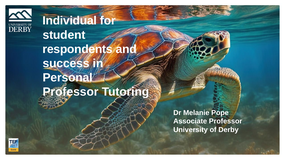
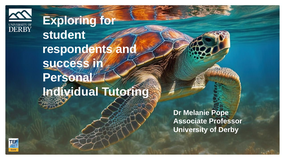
Individual: Individual -> Exploring
Professor at (71, 92): Professor -> Individual
